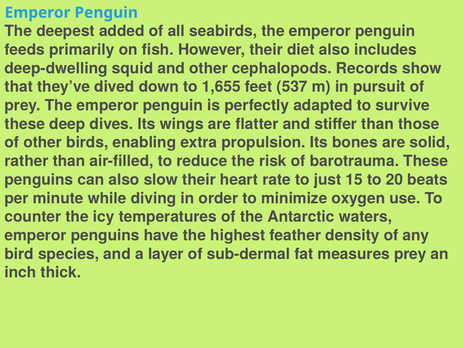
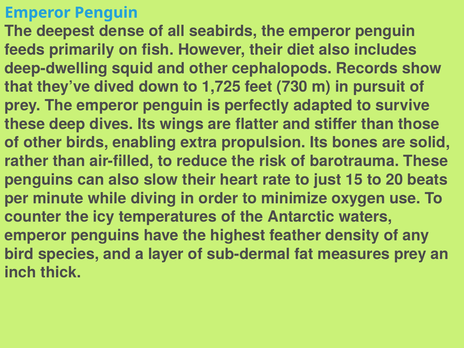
added: added -> dense
1,655: 1,655 -> 1,725
537: 537 -> 730
